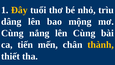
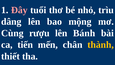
Đây colour: yellow -> pink
nắng: nắng -> rượu
lên Cùng: Cùng -> Bánh
